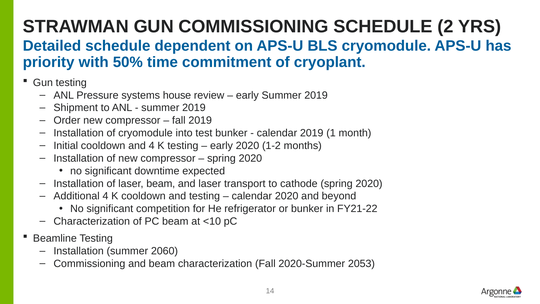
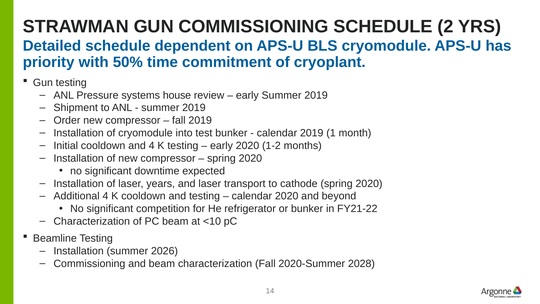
laser beam: beam -> years
2060: 2060 -> 2026
2053: 2053 -> 2028
